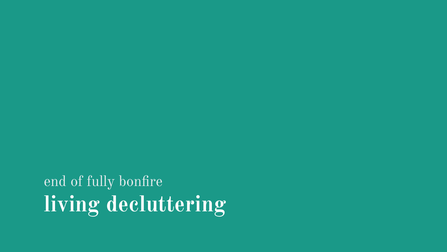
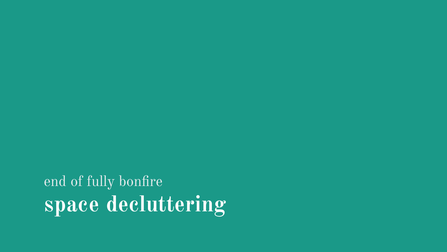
living: living -> space
